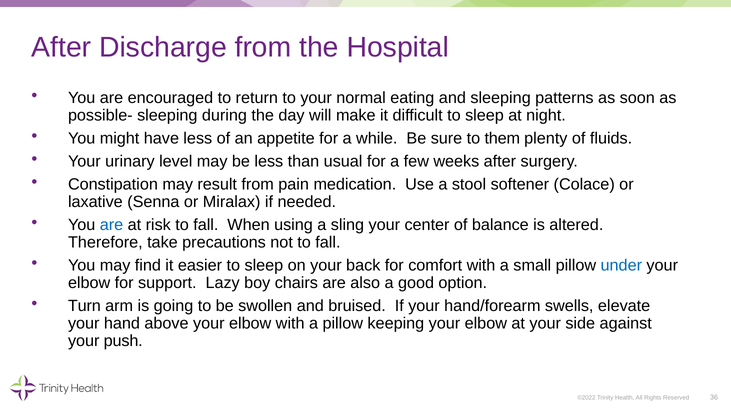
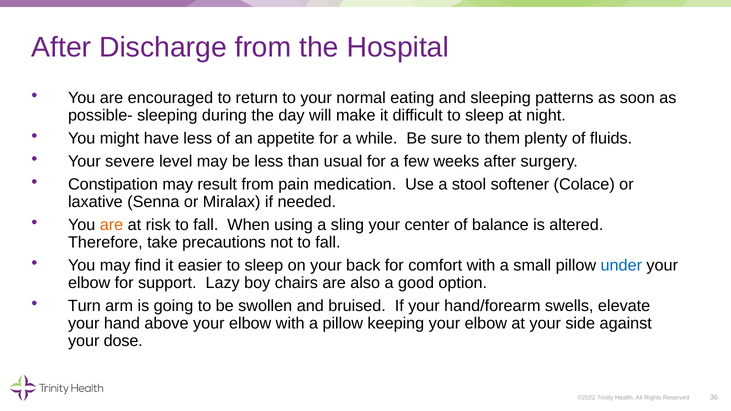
urinary: urinary -> severe
are at (111, 225) colour: blue -> orange
push: push -> dose
